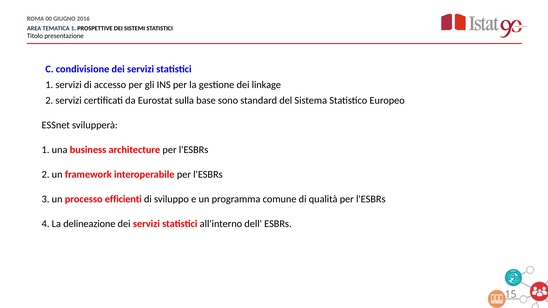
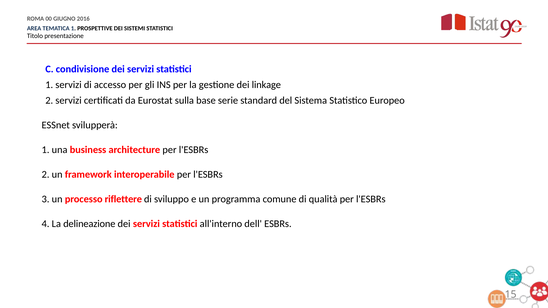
sono: sono -> serie
efficienti: efficienti -> riflettere
